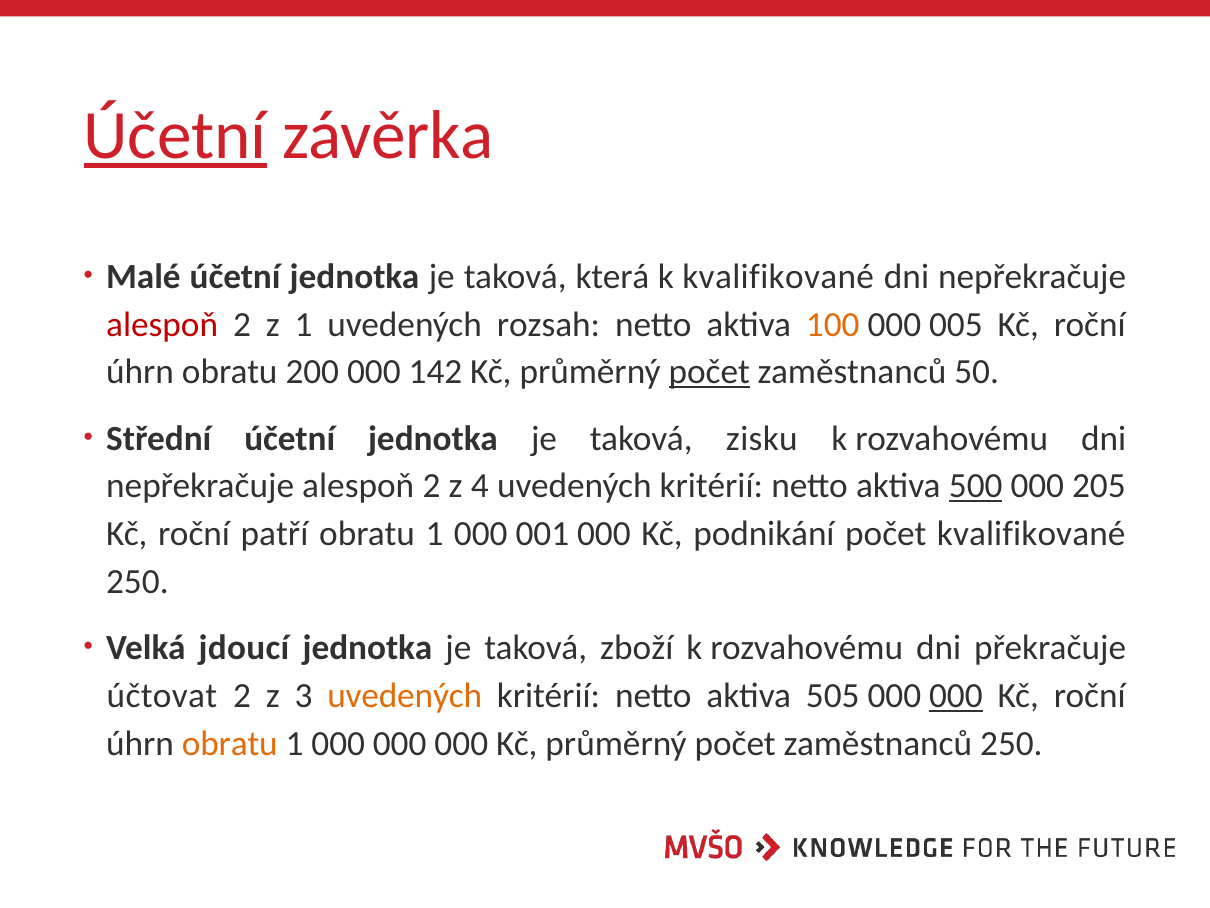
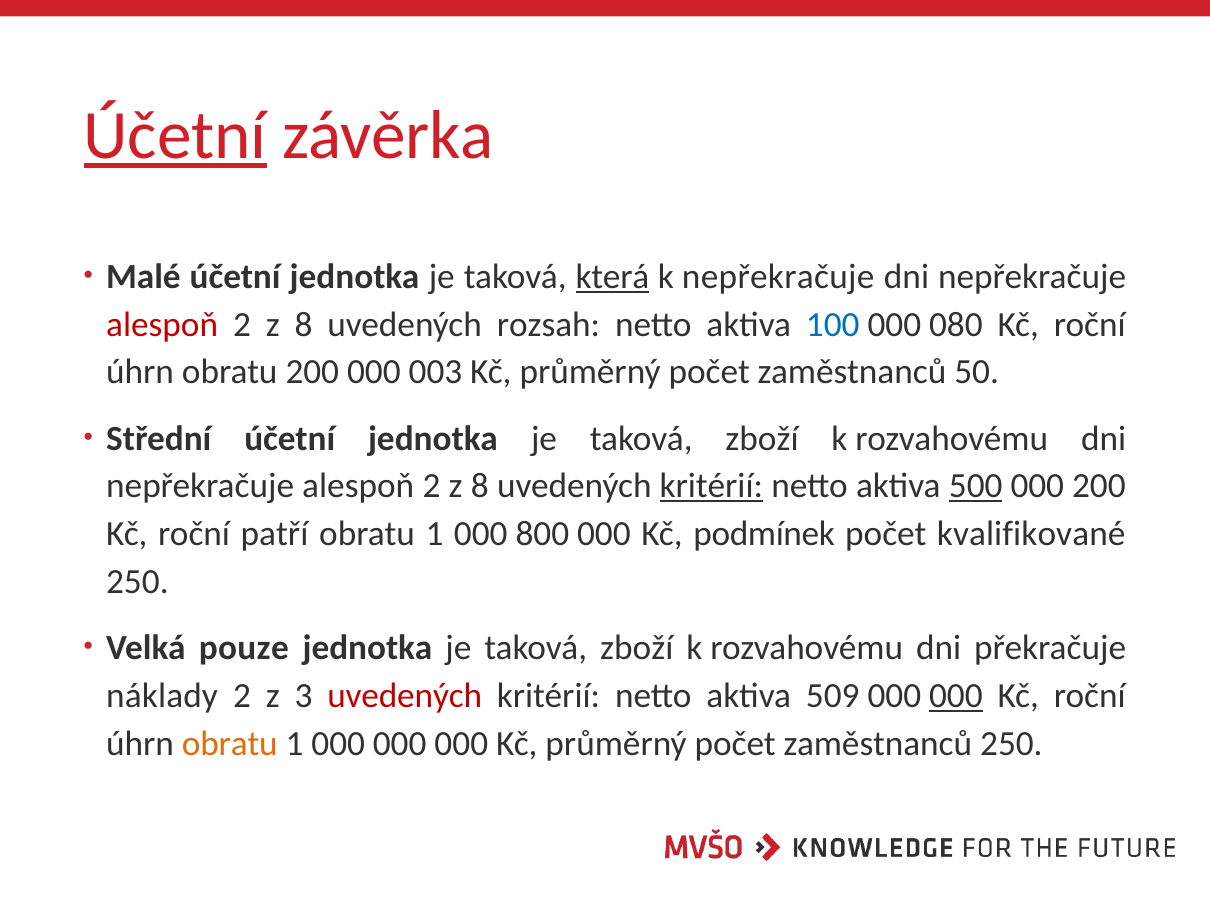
která underline: none -> present
k kvalifikované: kvalifikované -> nepřekračuje
1 at (304, 324): 1 -> 8
100 colour: orange -> blue
005: 005 -> 080
142: 142 -> 003
počet at (709, 372) underline: present -> none
zisku at (762, 438): zisku -> zboží
4 at (480, 486): 4 -> 8
kritérií at (711, 486) underline: none -> present
000 205: 205 -> 200
001: 001 -> 800
podnikání: podnikání -> podmínek
jdoucí: jdoucí -> pouze
účtovat: účtovat -> náklady
uvedených at (405, 695) colour: orange -> red
505: 505 -> 509
